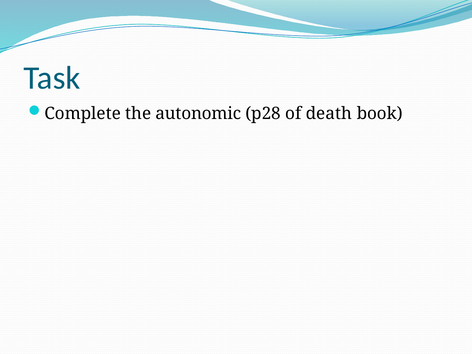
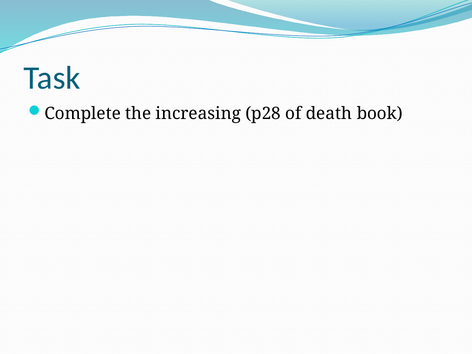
autonomic: autonomic -> increasing
